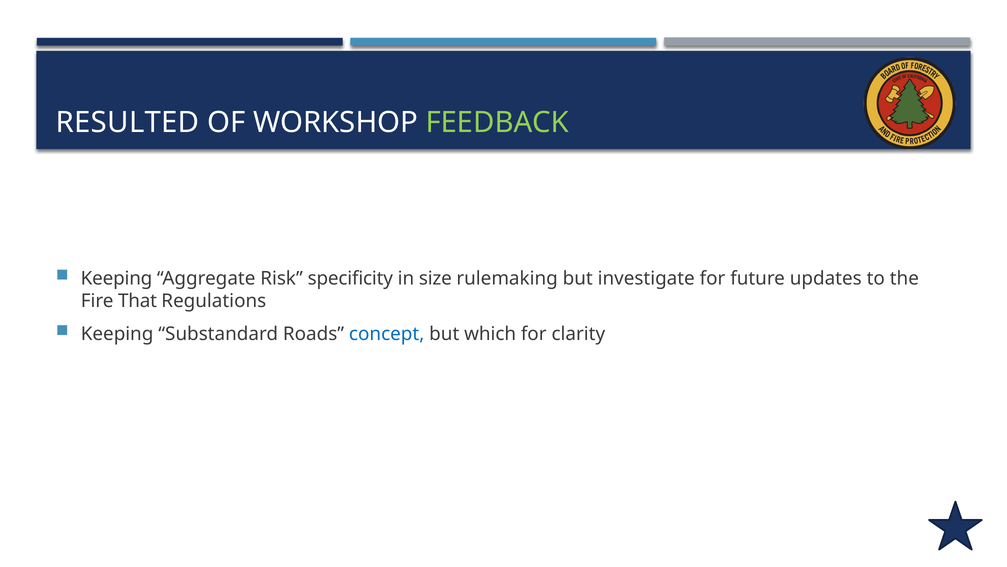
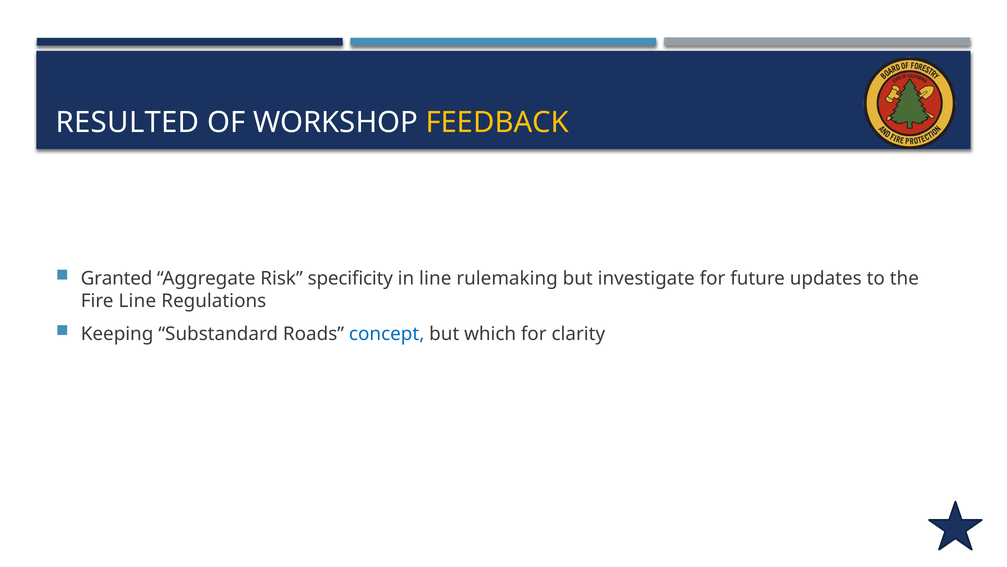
FEEDBACK colour: light green -> yellow
Keeping at (117, 278): Keeping -> Granted
in size: size -> line
Fire That: That -> Line
